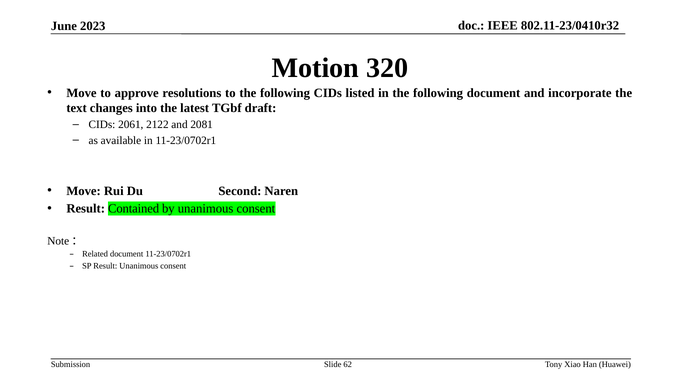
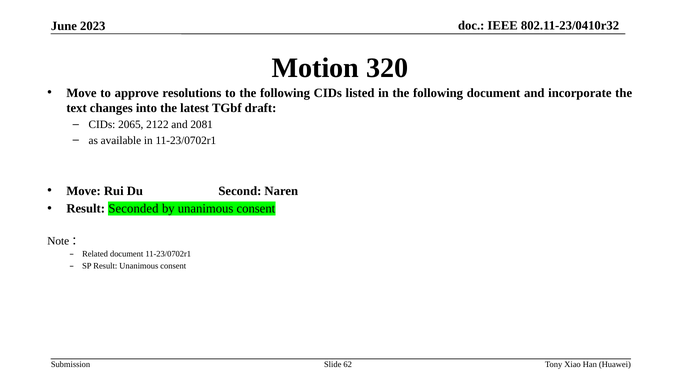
2061: 2061 -> 2065
Contained: Contained -> Seconded
